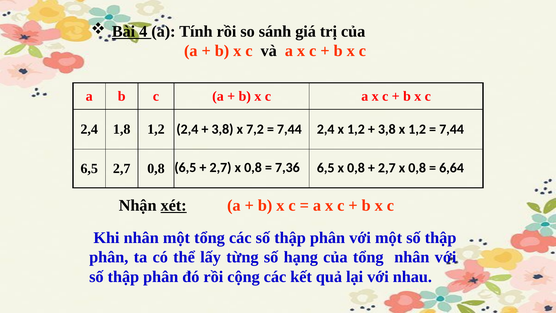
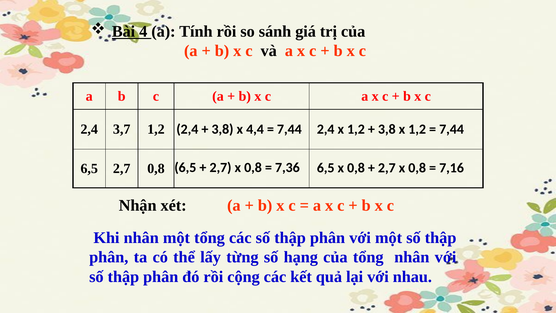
1,8: 1,8 -> 3,7
7,2: 7,2 -> 4,4
6,64: 6,64 -> 7,16
xét underline: present -> none
